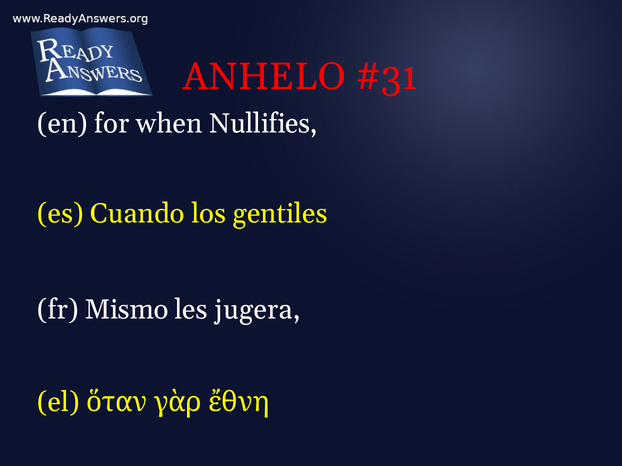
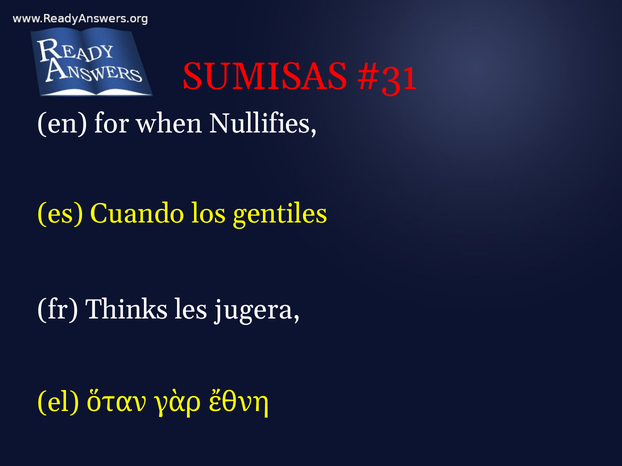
ANHELO: ANHELO -> SUMISAS
Mismo: Mismo -> Thinks
